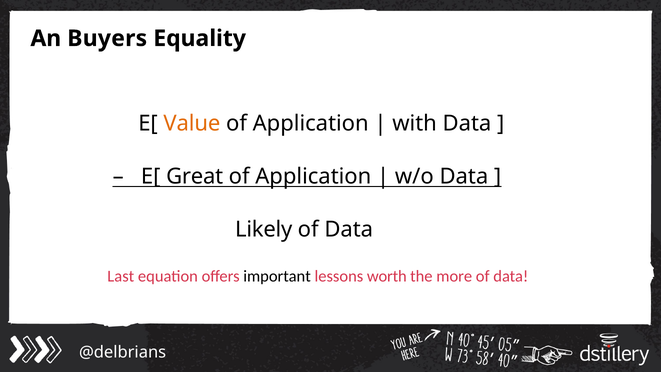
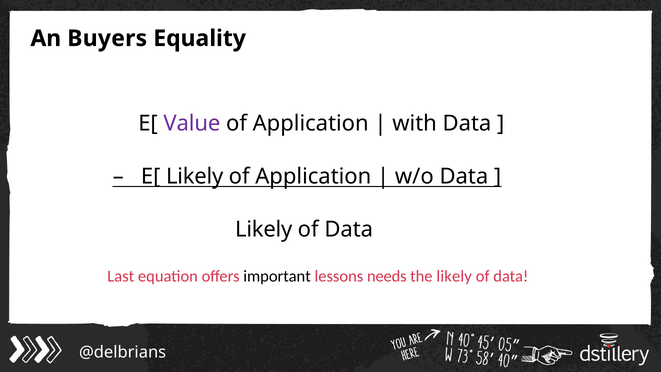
Value colour: orange -> purple
E[ Great: Great -> Likely
worth: worth -> needs
the more: more -> likely
